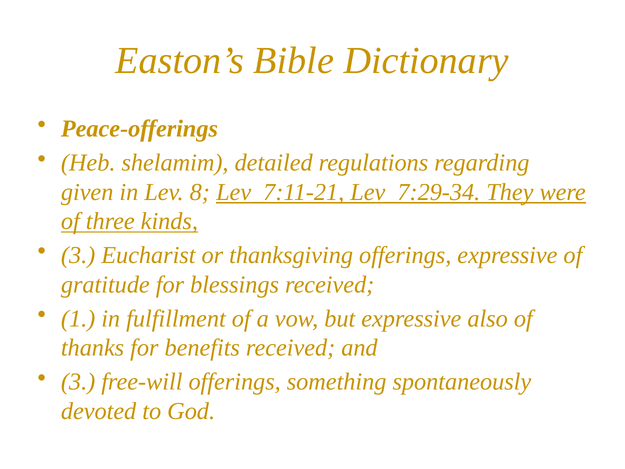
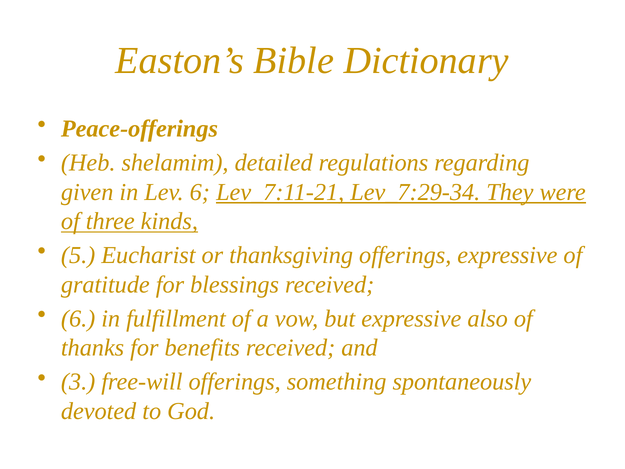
Lev 8: 8 -> 6
3 at (78, 255): 3 -> 5
1 at (78, 319): 1 -> 6
